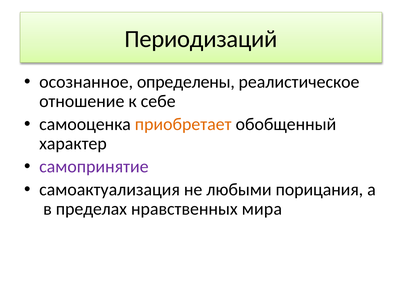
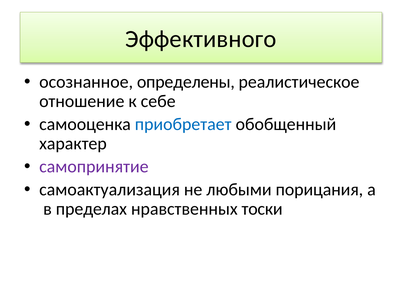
Периодизаций: Периодизаций -> Эффективного
приобретает colour: orange -> blue
мира: мира -> тоски
